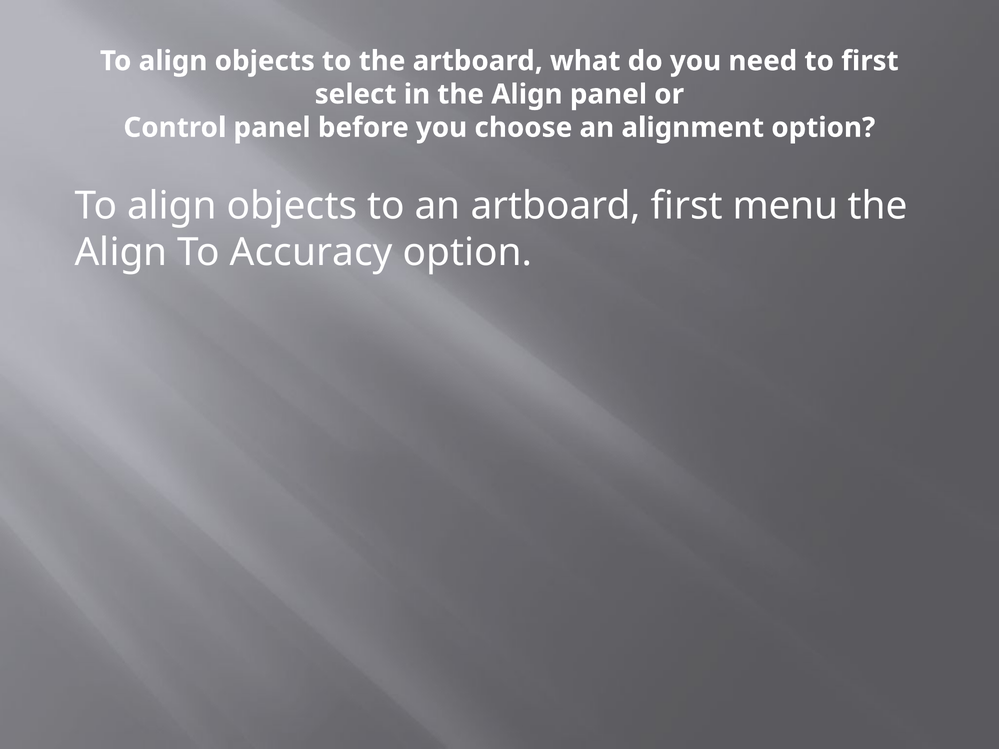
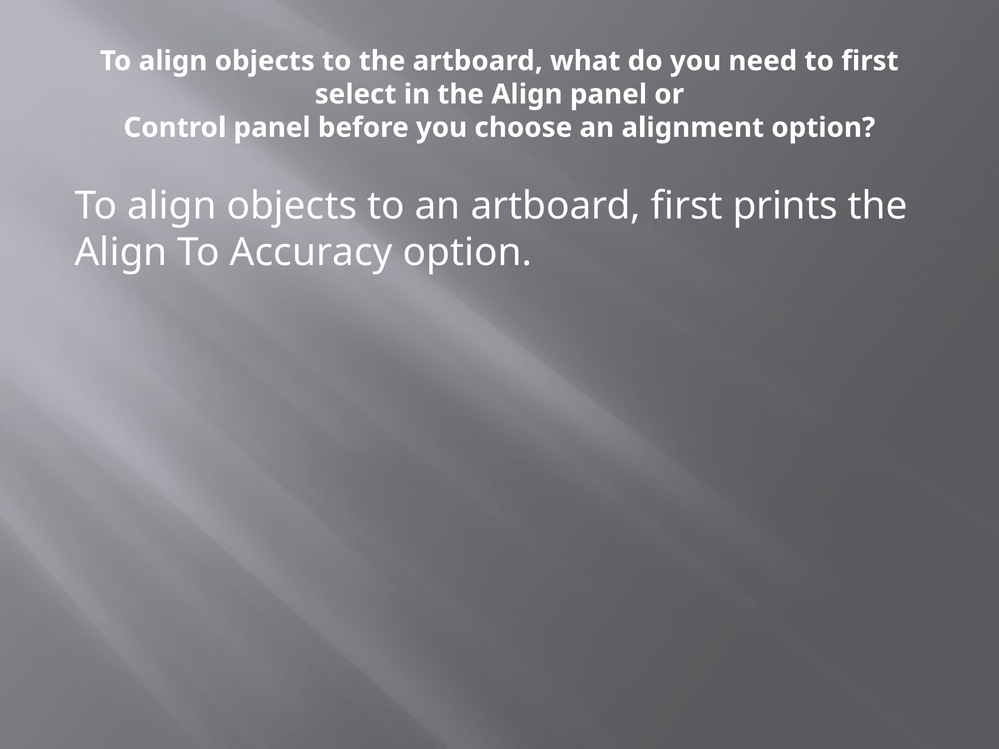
menu: menu -> prints
